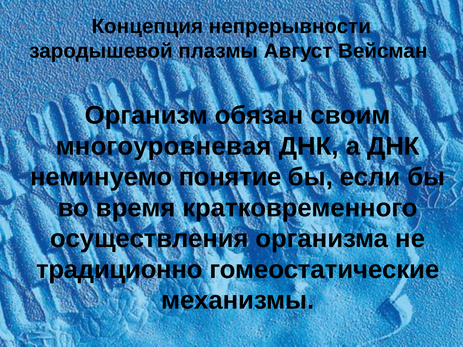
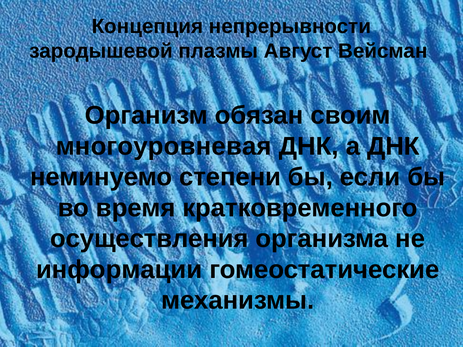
понятие: понятие -> степени
традиционно: традиционно -> информации
